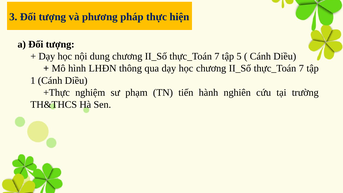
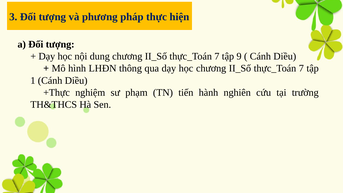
5: 5 -> 9
